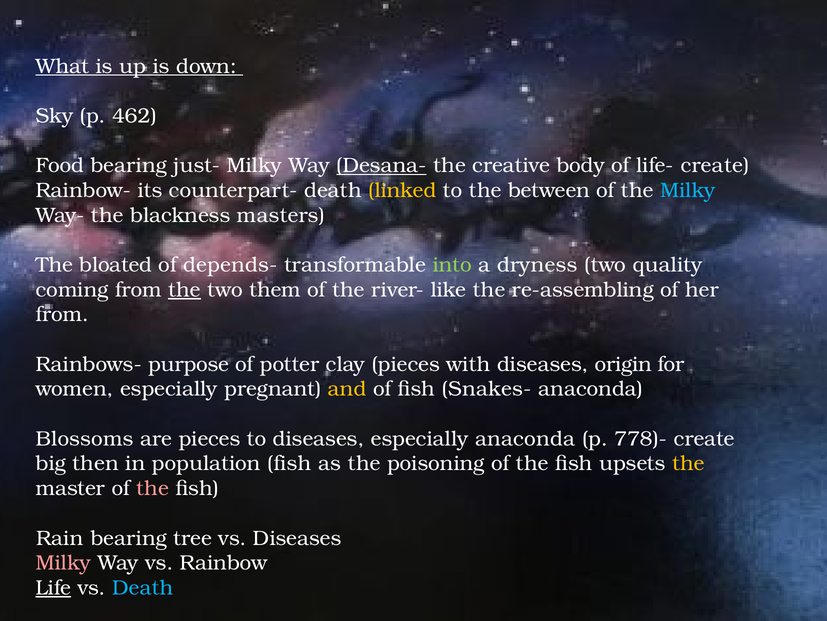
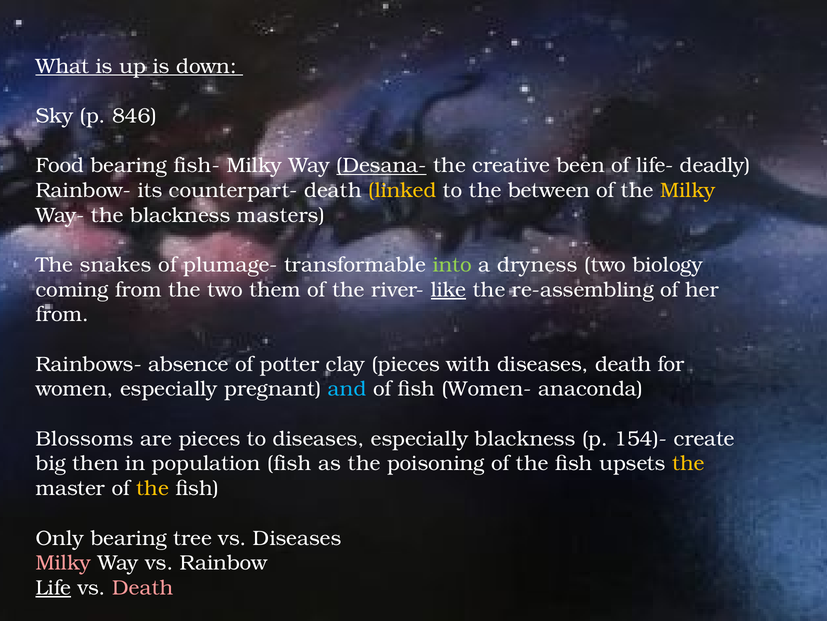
462: 462 -> 846
just-: just- -> fish-
body: body -> been
life- create: create -> deadly
Milky at (688, 190) colour: light blue -> yellow
bloated: bloated -> snakes
depends-: depends- -> plumage-
quality: quality -> biology
the at (184, 289) underline: present -> none
like underline: none -> present
purpose: purpose -> absence
diseases origin: origin -> death
and colour: yellow -> light blue
Snakes-: Snakes- -> Women-
especially anaconda: anaconda -> blackness
778)-: 778)- -> 154)-
the at (153, 488) colour: pink -> yellow
Rain: Rain -> Only
Death at (143, 587) colour: light blue -> pink
